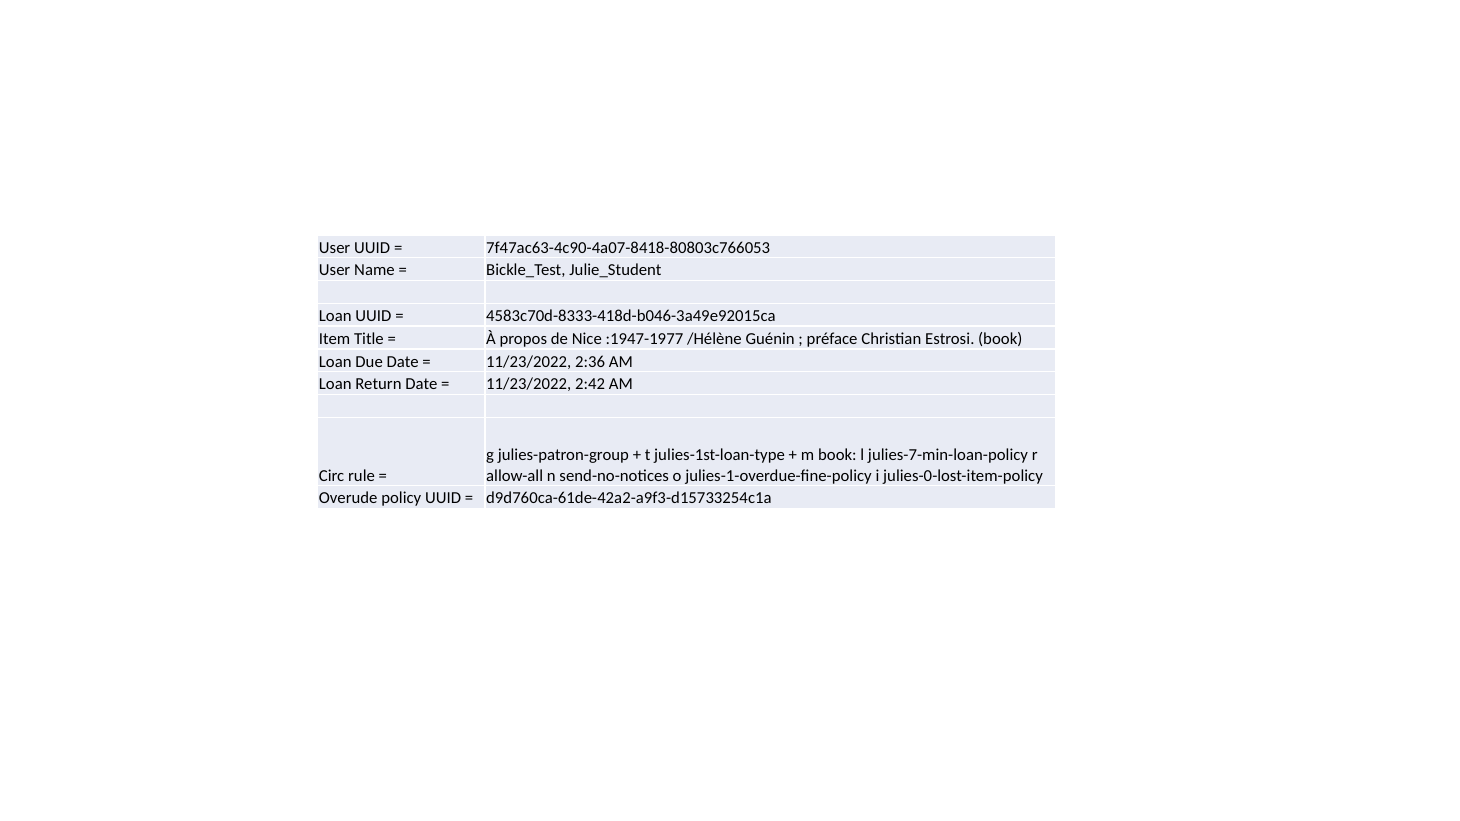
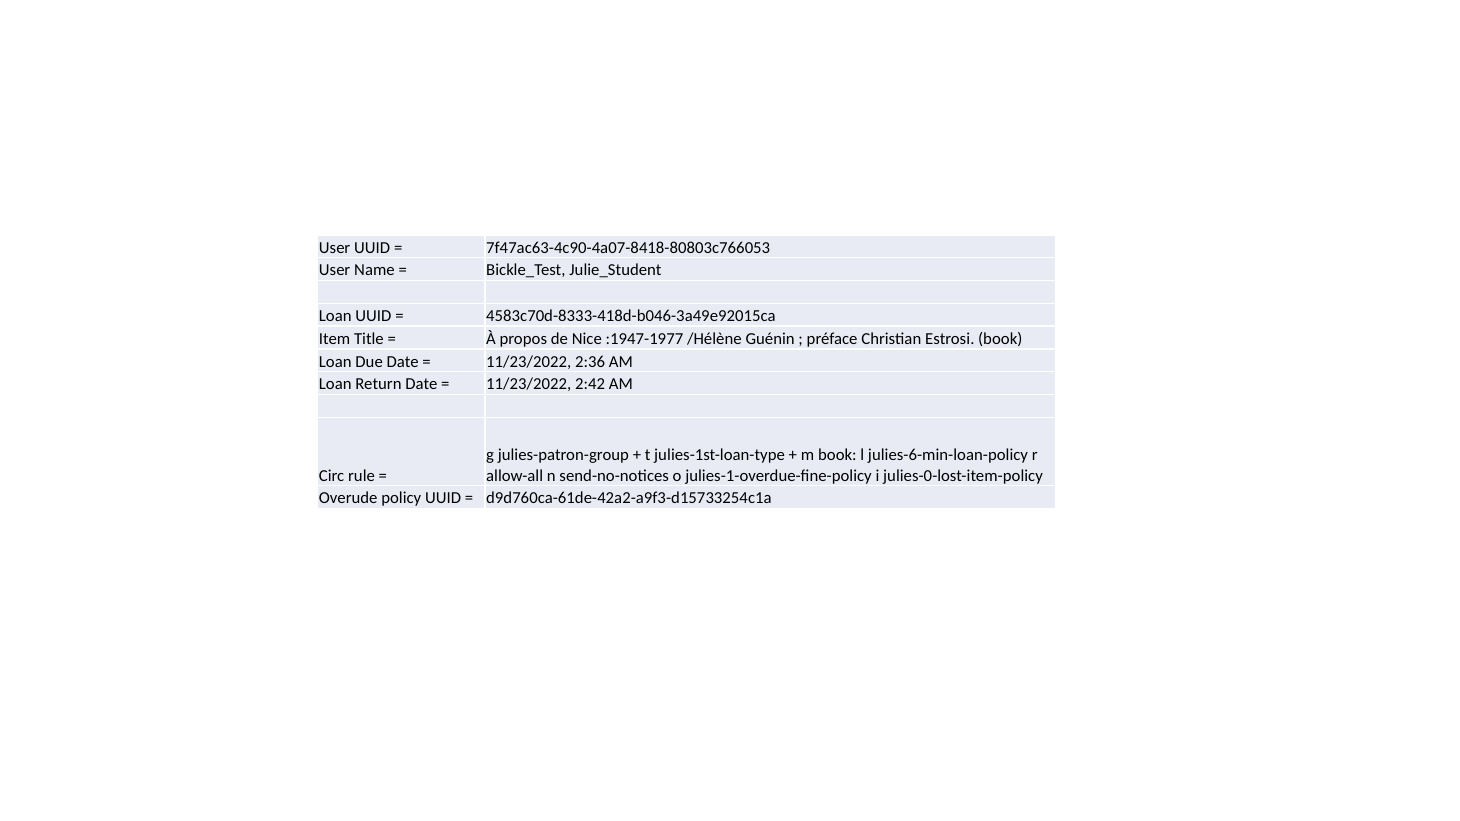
julies-7-min-loan-policy: julies-7-min-loan-policy -> julies-6-min-loan-policy
